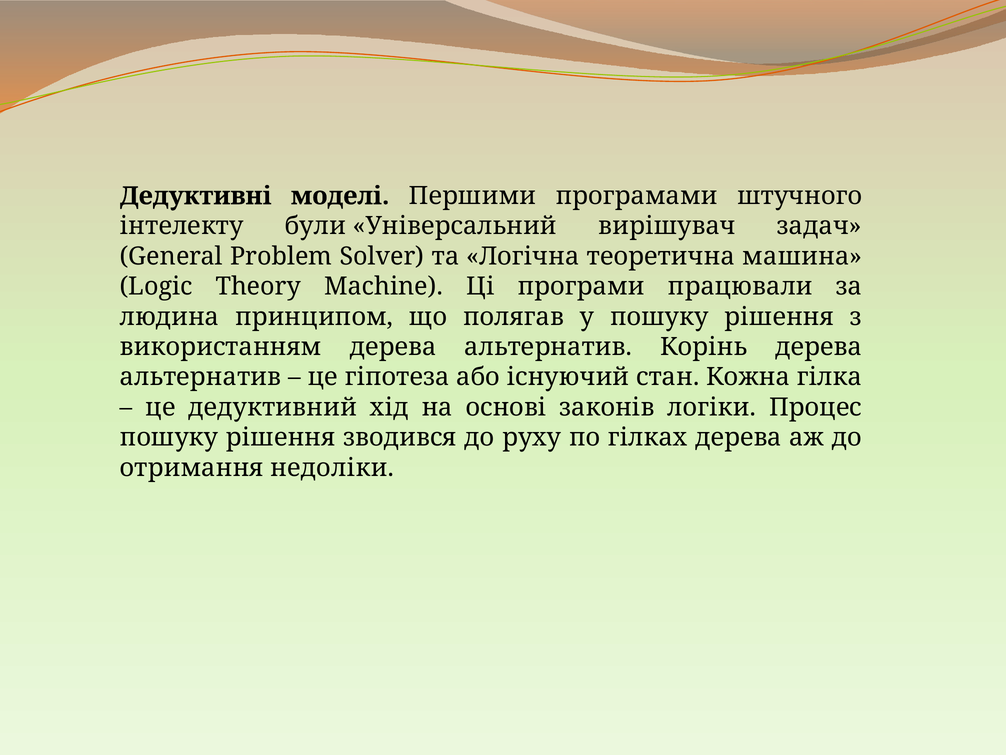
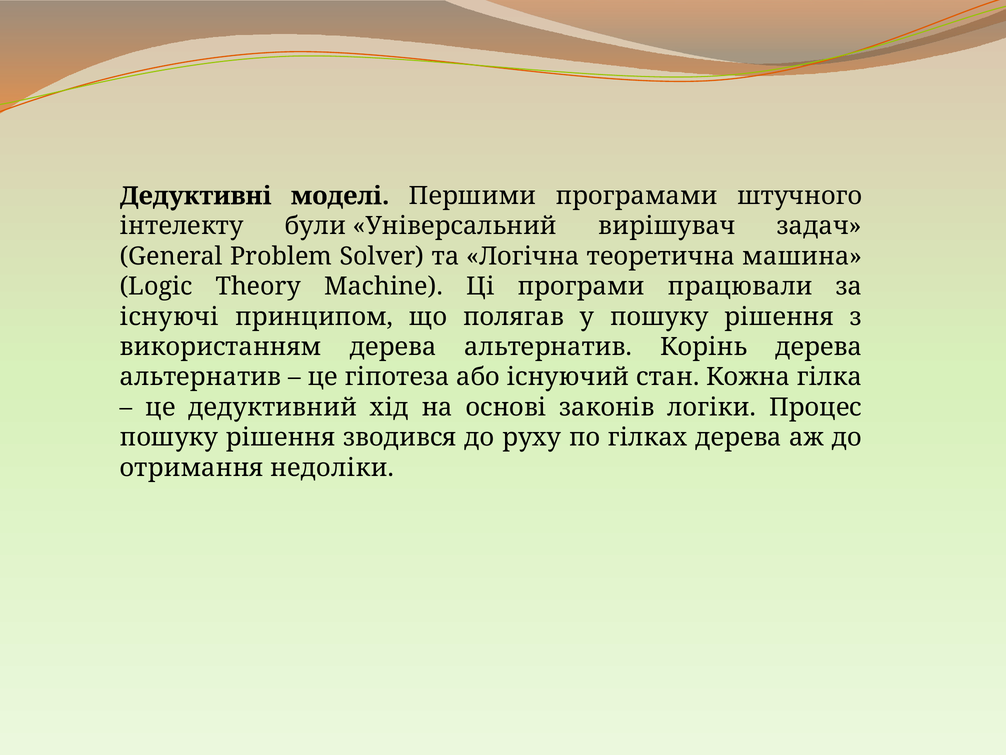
людина: людина -> існуючі
